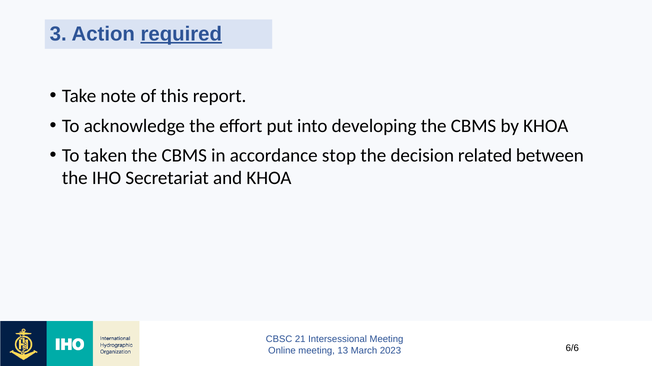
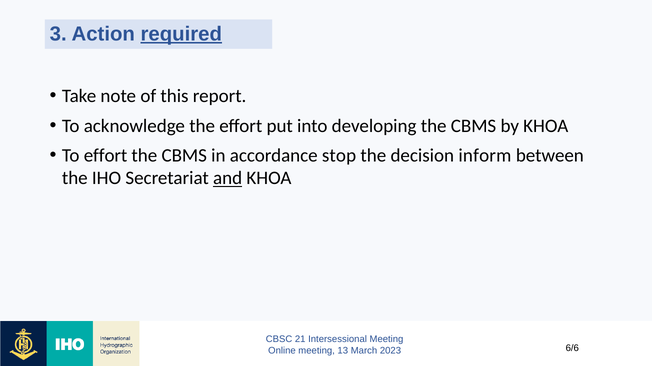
To taken: taken -> effort
related: related -> inform
and underline: none -> present
